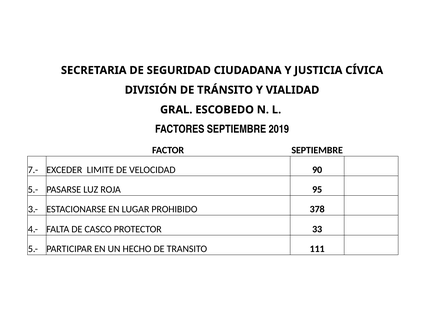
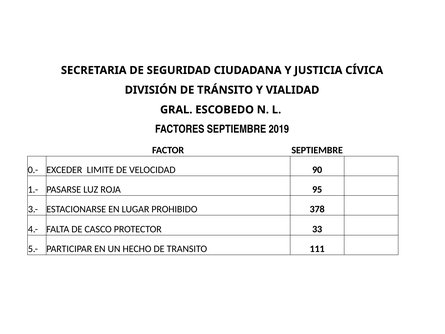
7.-: 7.- -> 0.-
5.- at (33, 190): 5.- -> 1.-
